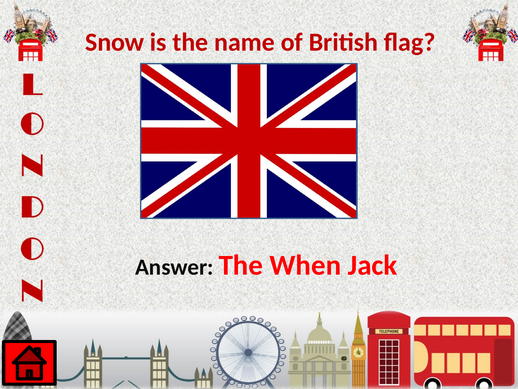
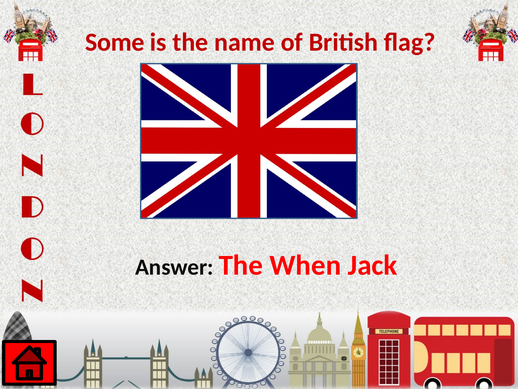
Snow: Snow -> Some
